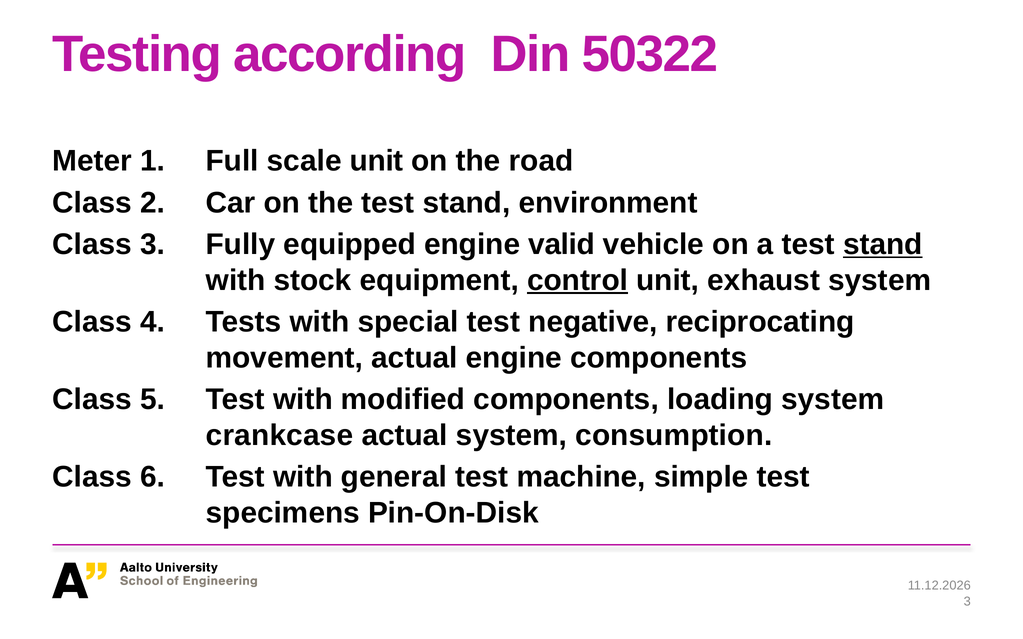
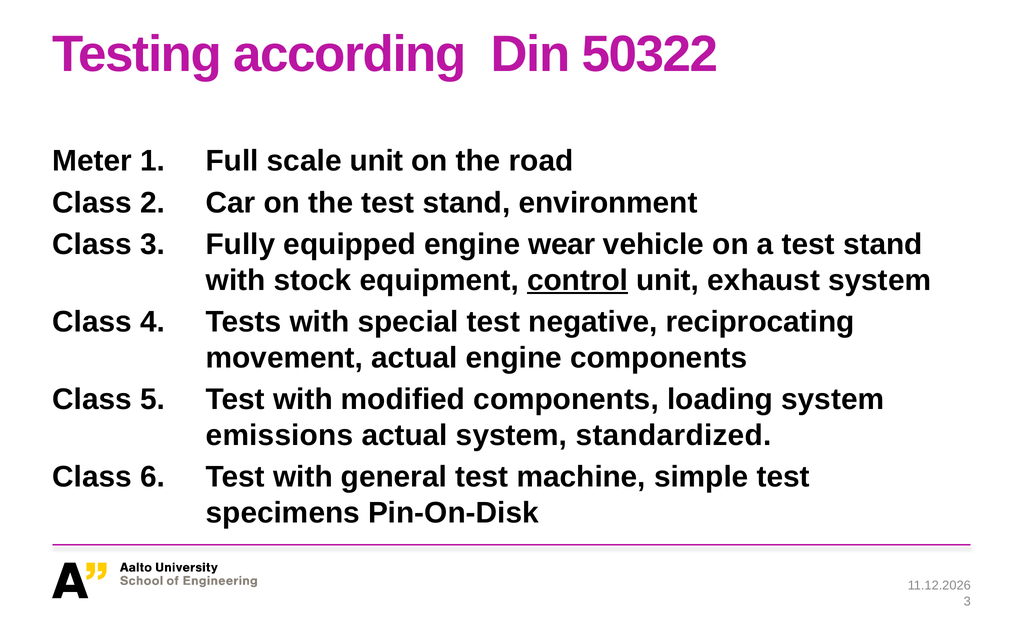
valid: valid -> wear
stand at (883, 245) underline: present -> none
crankcase: crankcase -> emissions
consumption: consumption -> standardized
